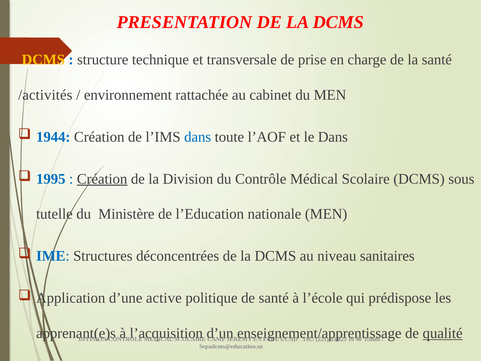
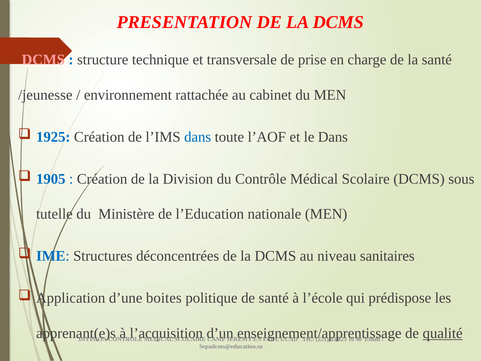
DCMS at (43, 60) colour: yellow -> pink
/activités: /activités -> /jeunesse
1944: 1944 -> 1925
1995: 1995 -> 1905
Création at (102, 179) underline: present -> none
active: active -> boites
